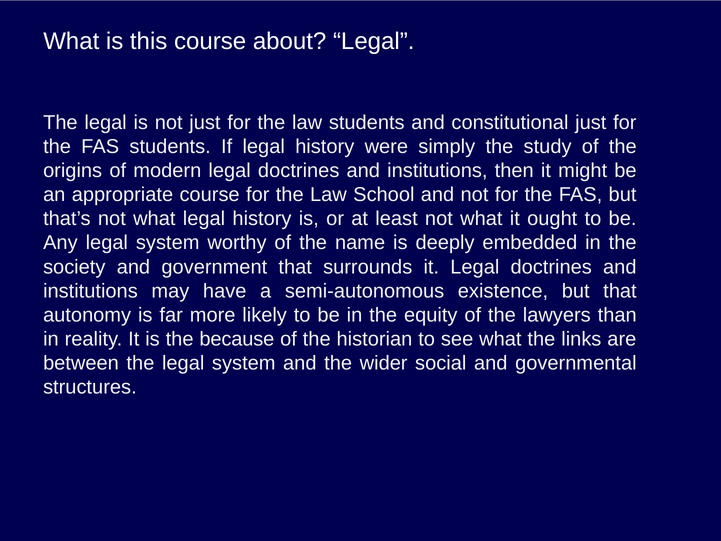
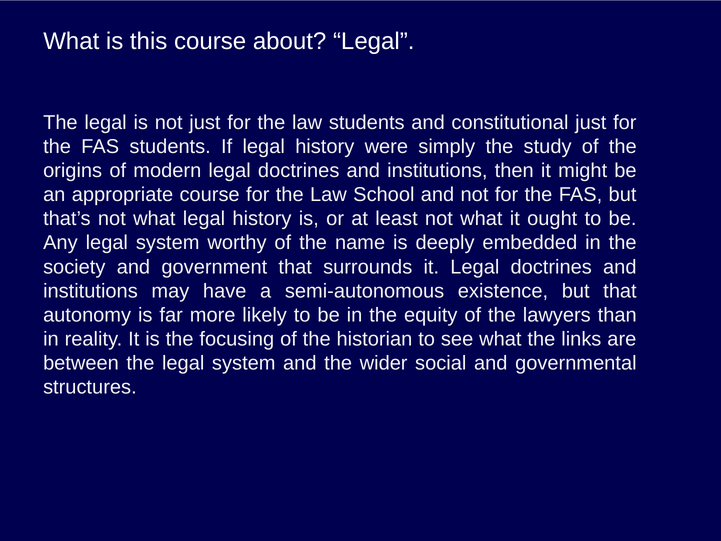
because: because -> focusing
